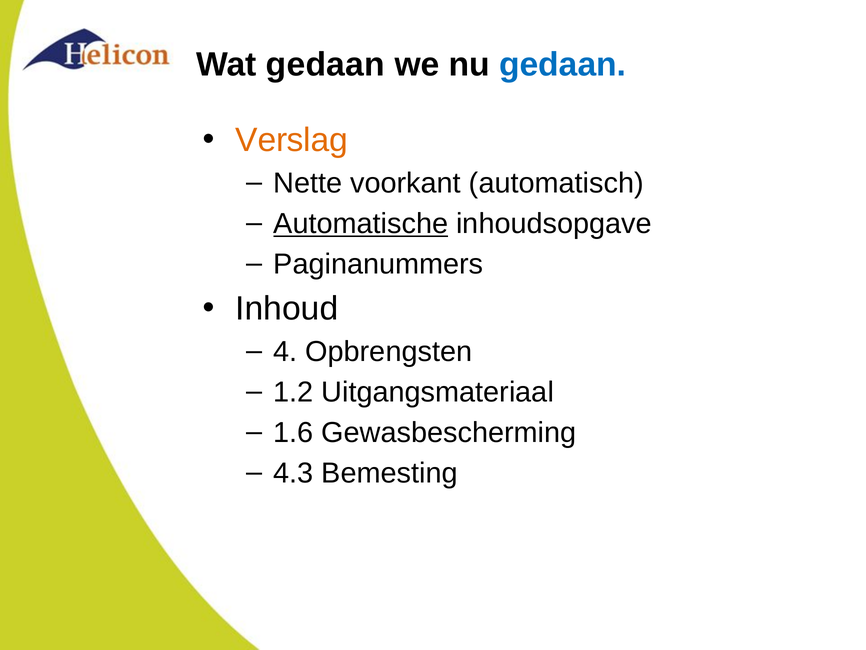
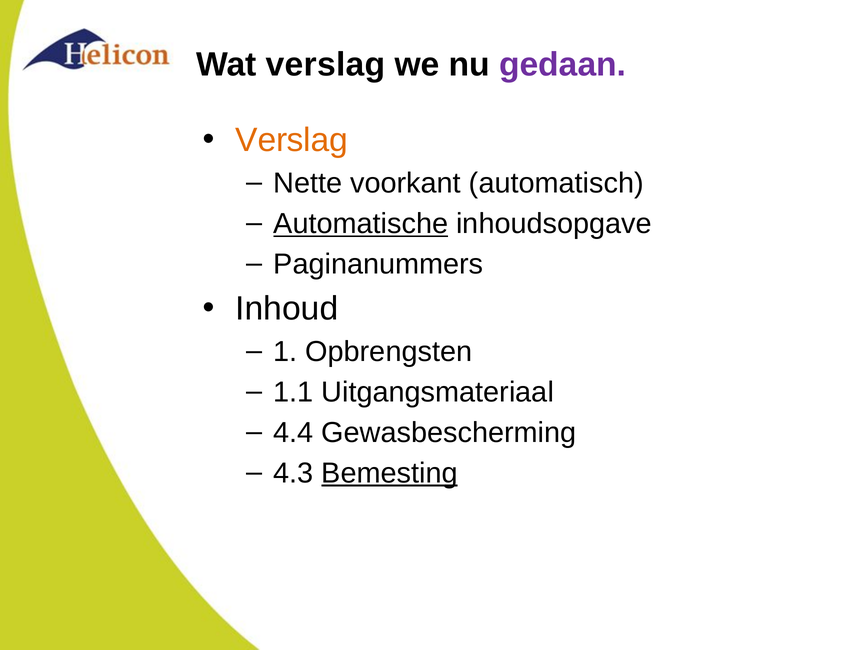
Wat gedaan: gedaan -> verslag
gedaan at (563, 65) colour: blue -> purple
4: 4 -> 1
1.2: 1.2 -> 1.1
1.6: 1.6 -> 4.4
Bemesting underline: none -> present
